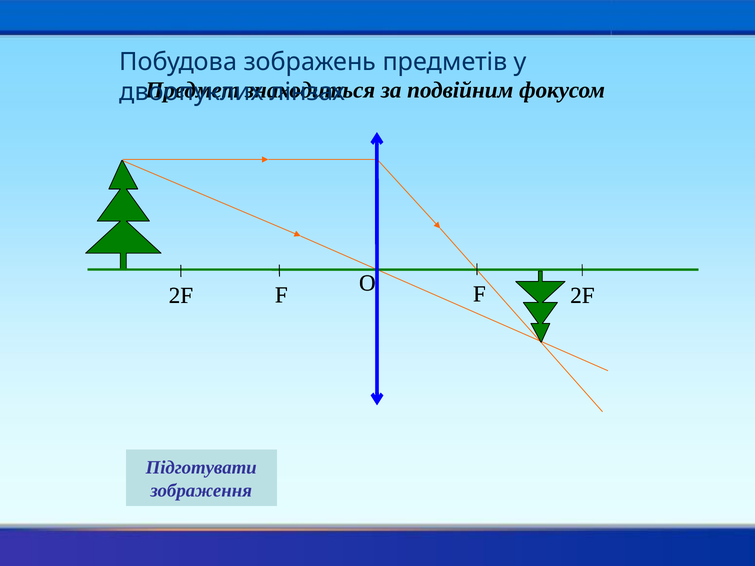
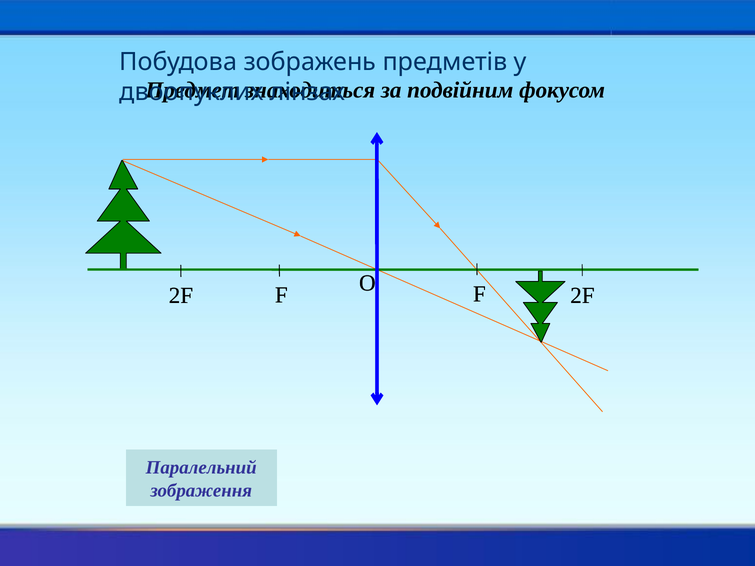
Підготувати: Підготувати -> Паралельний
